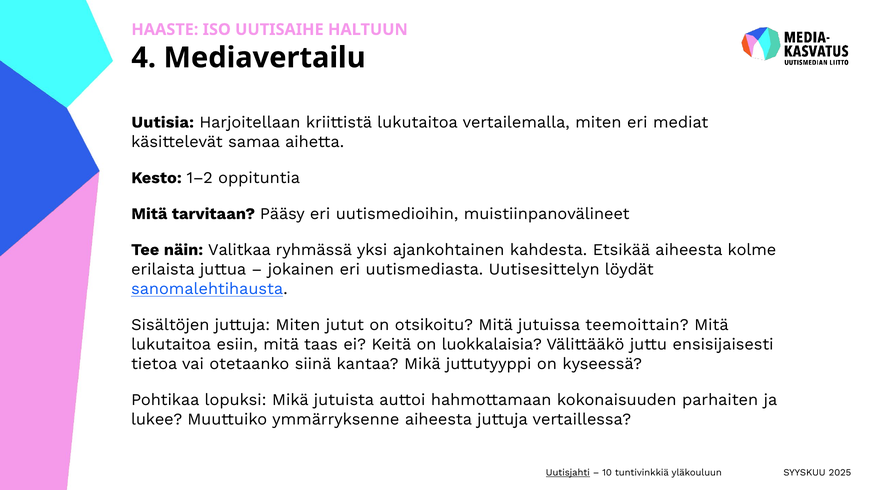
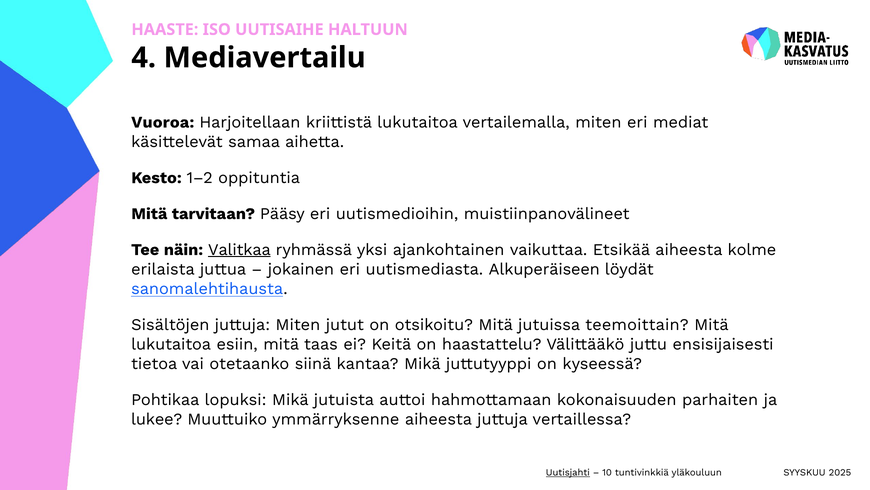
Uutisia: Uutisia -> Vuoroa
Valitkaa underline: none -> present
kahdesta: kahdesta -> vaikuttaa
Uutisesittelyn: Uutisesittelyn -> Alkuperäiseen
luokkalaisia: luokkalaisia -> haastattelu
